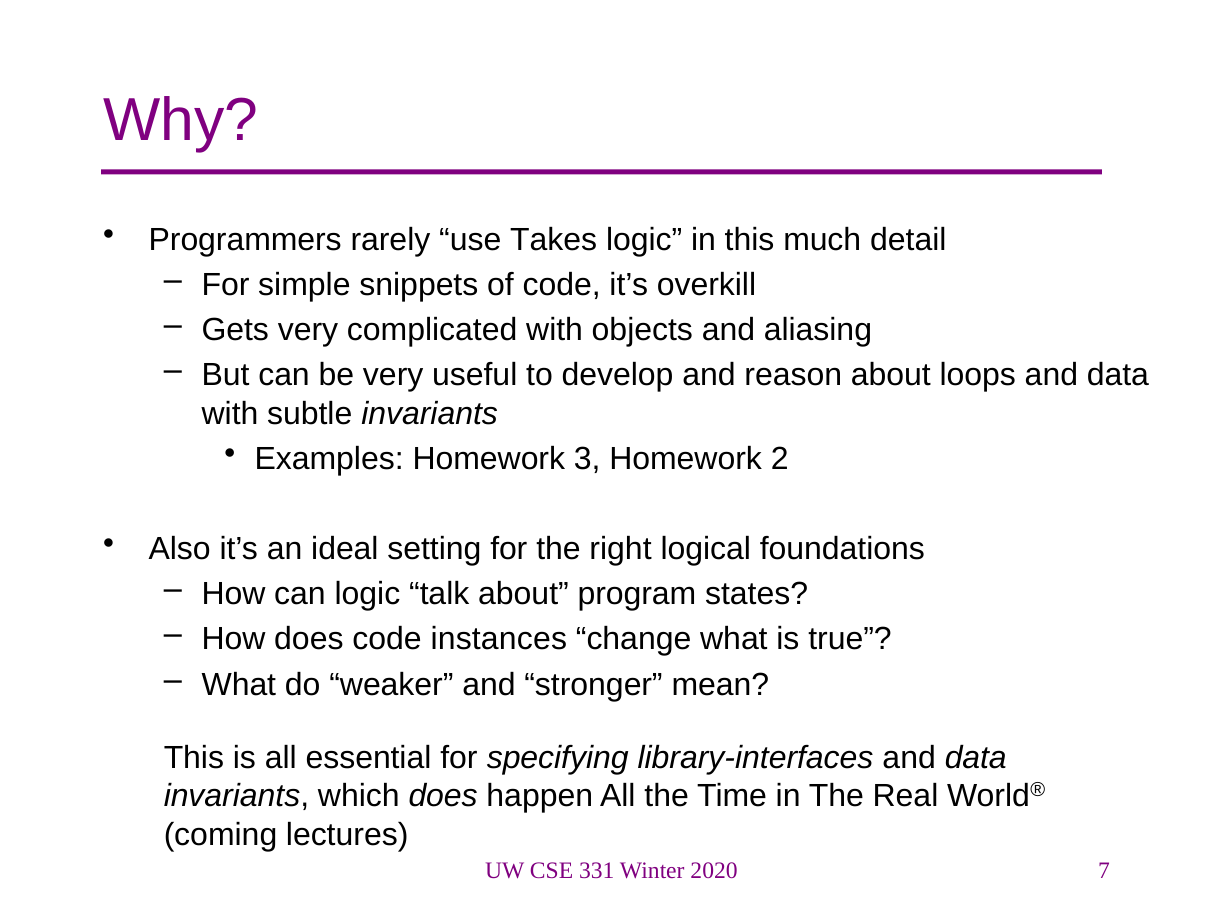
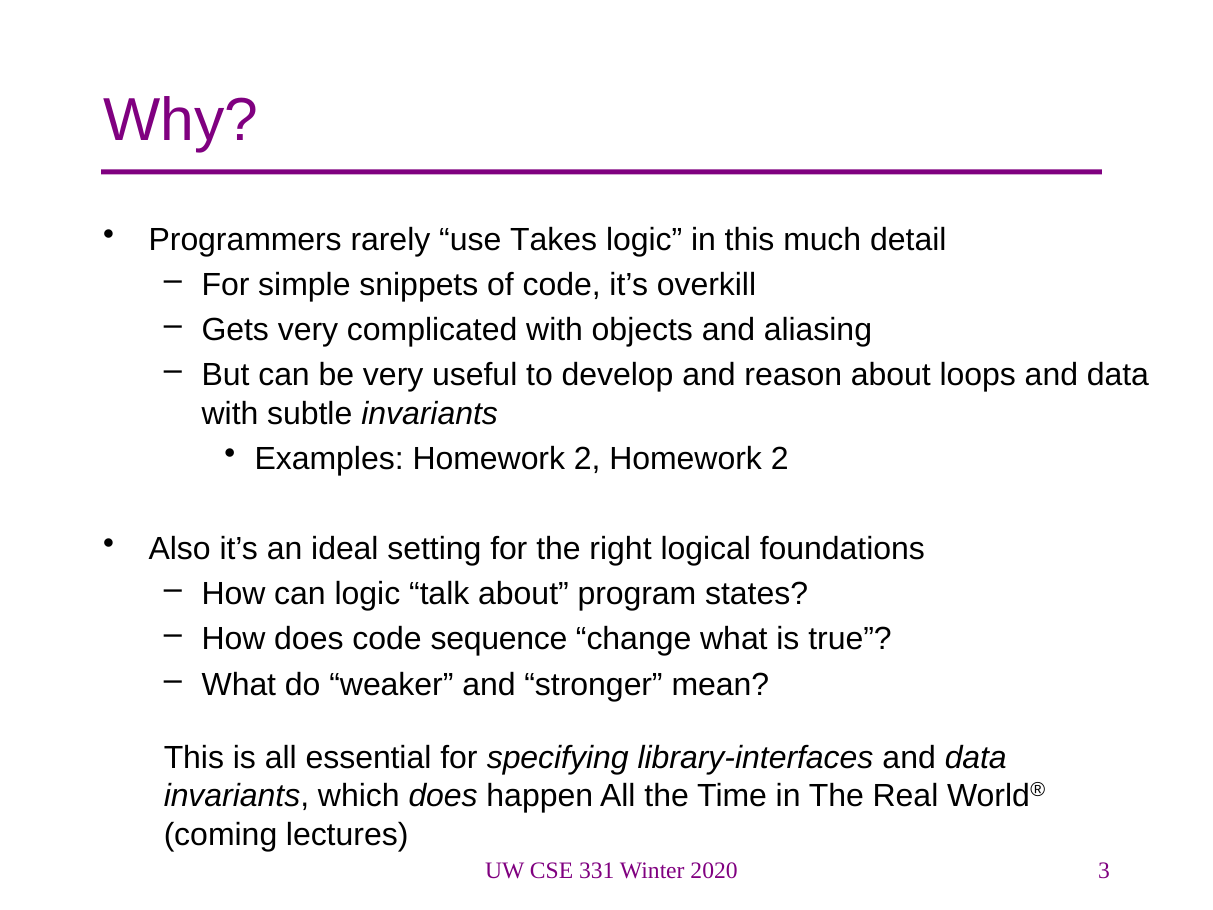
Examples Homework 3: 3 -> 2
instances: instances -> sequence
7: 7 -> 3
